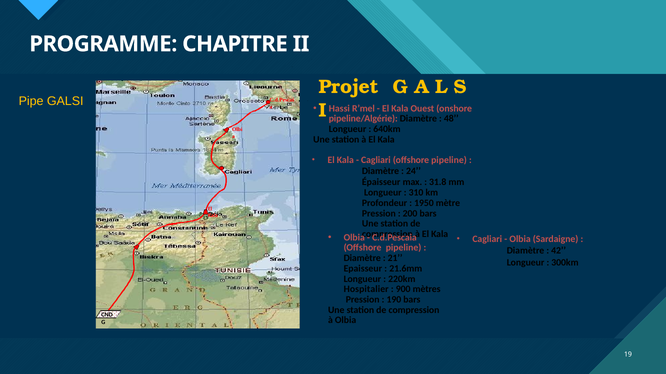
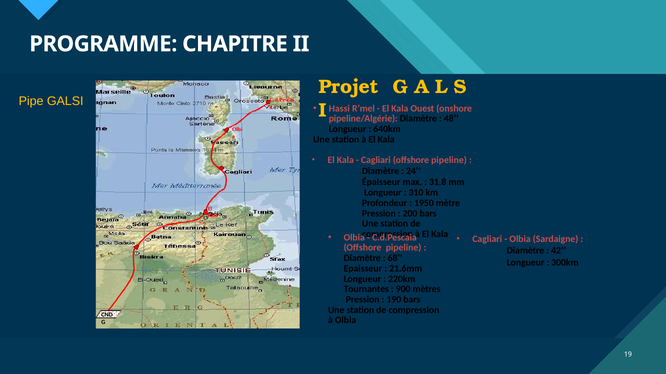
21: 21 -> 68
Hospitalier: Hospitalier -> Tournantes
